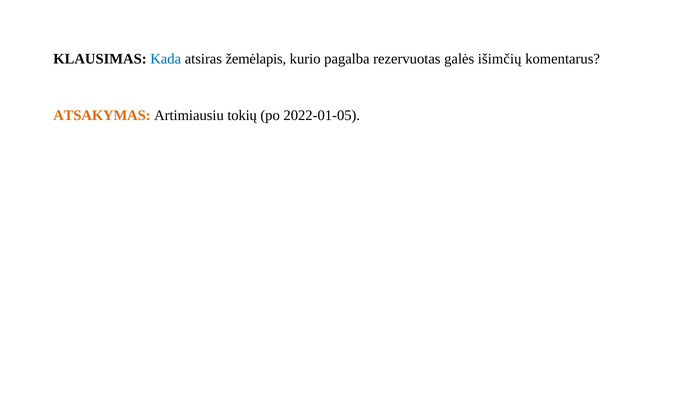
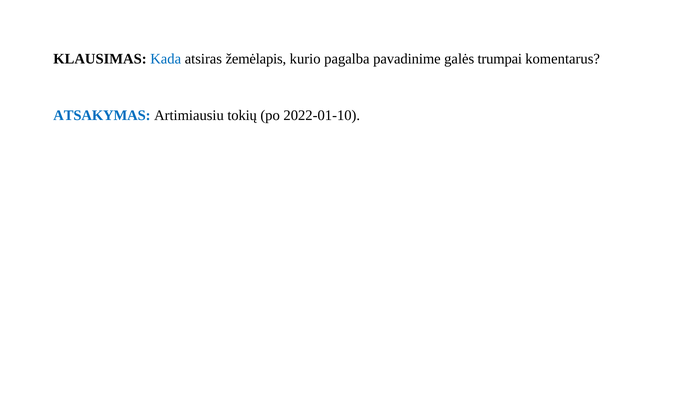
rezervuotas: rezervuotas -> pavadinime
išimčių: išimčių -> trumpai
ATSAKYMAS colour: orange -> blue
2022-01-05: 2022-01-05 -> 2022-01-10
